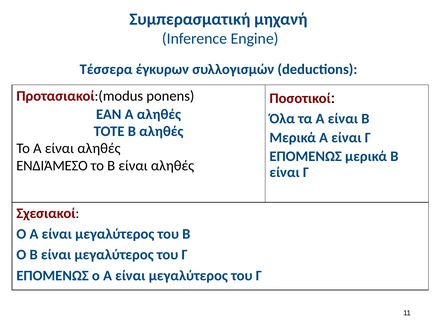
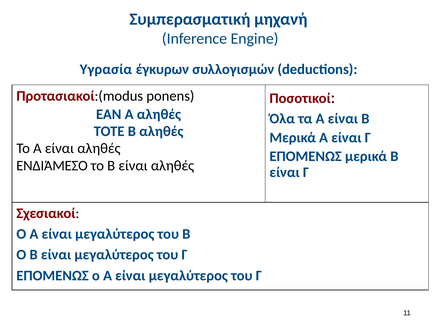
Τέσσερα: Τέσσερα -> Υγρασία
